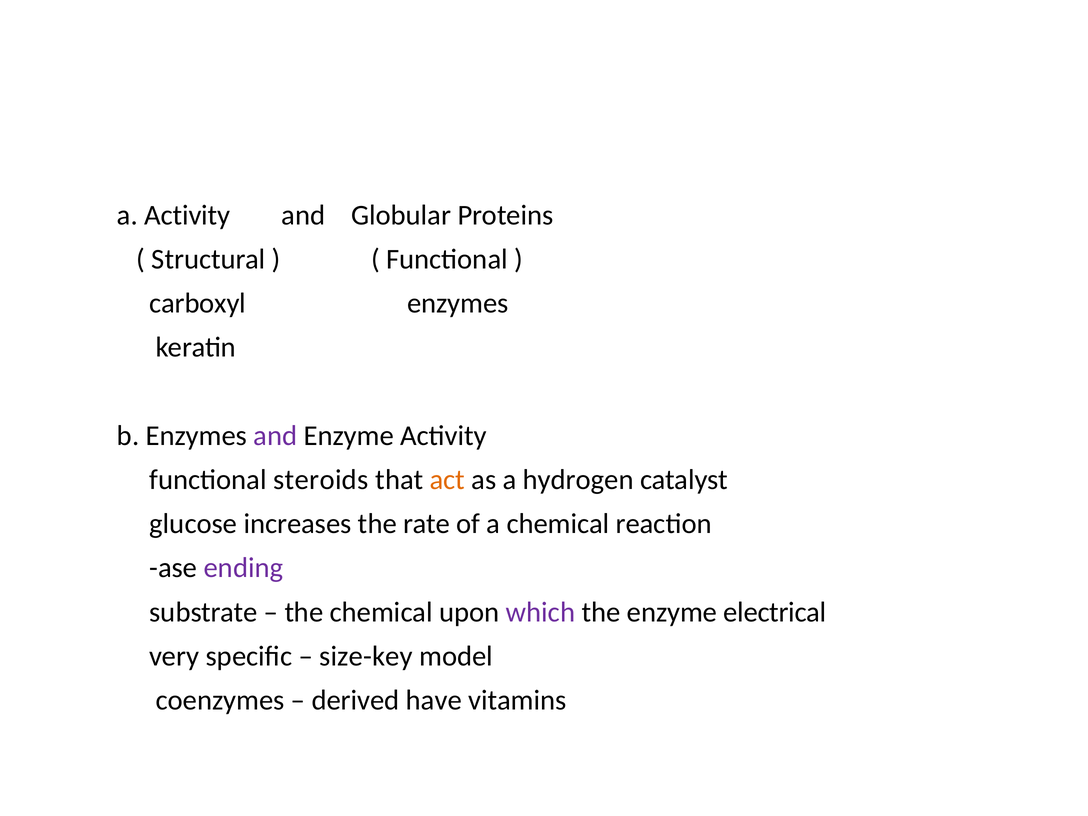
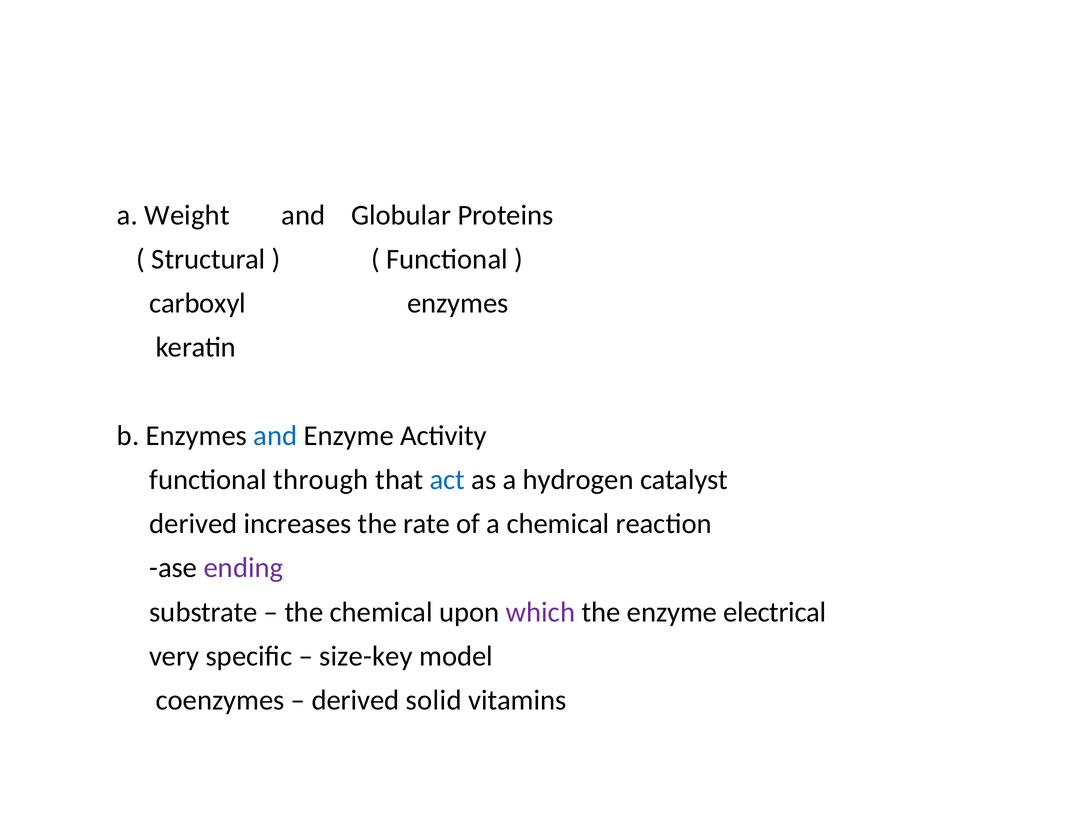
a Activity: Activity -> Weight
and at (275, 436) colour: purple -> blue
steroids: steroids -> through
act colour: orange -> blue
glucose at (193, 524): glucose -> derived
have: have -> solid
